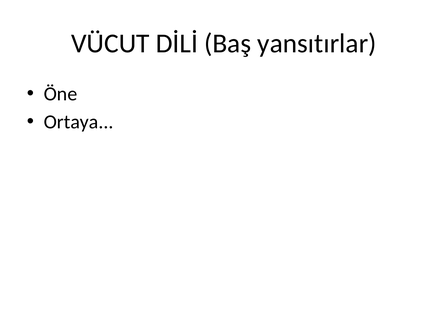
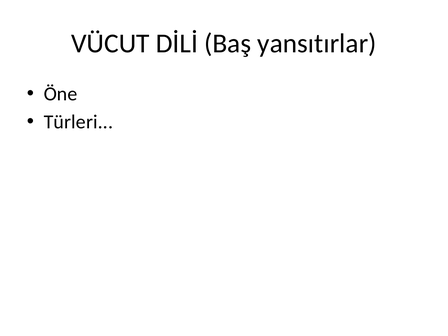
Ortaya: Ortaya -> Türleri
